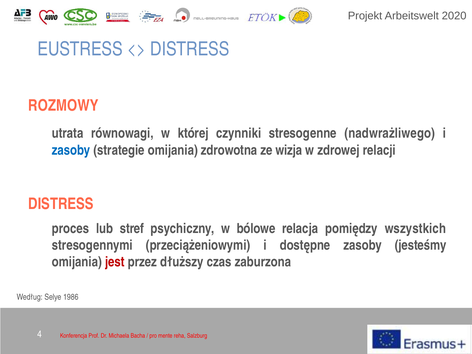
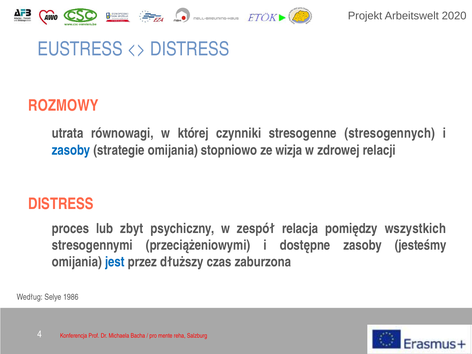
nadwrażliwego: nadwrażliwego -> stresogennych
zdrowotna: zdrowotna -> stopniowo
stref: stref -> zbyt
bólowe: bólowe -> zespół
jest colour: red -> blue
